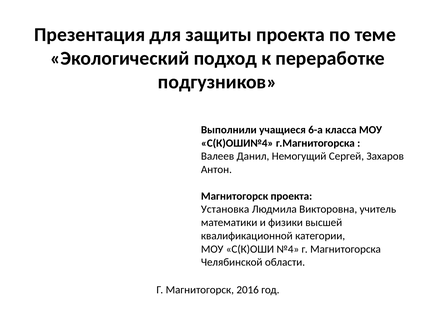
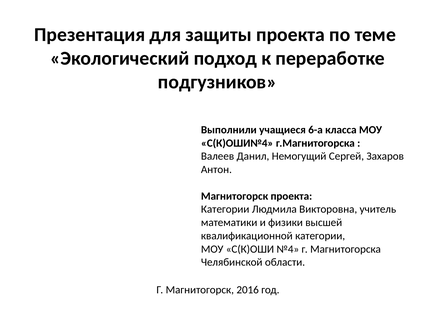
Установка at (225, 210): Установка -> Категории
